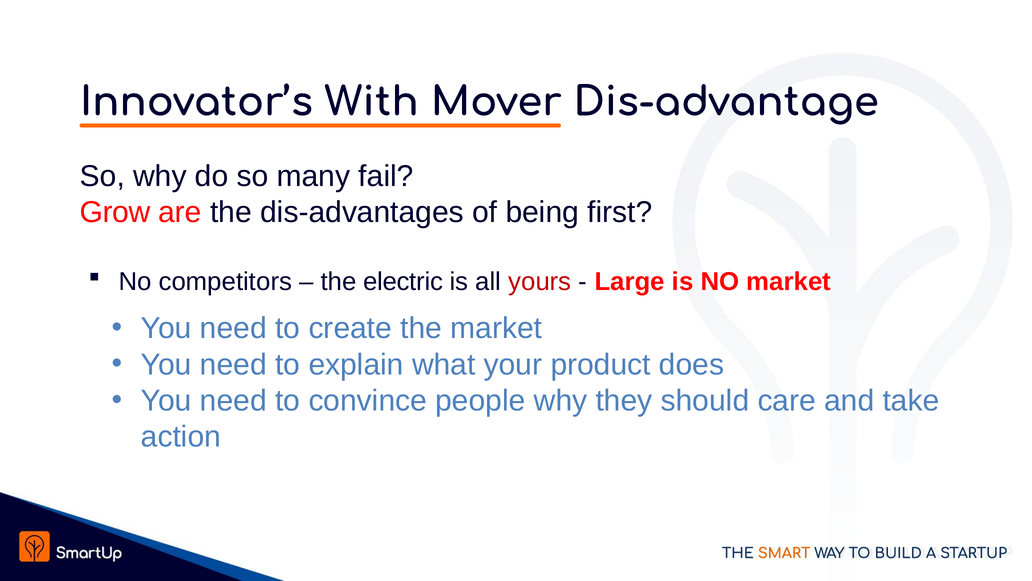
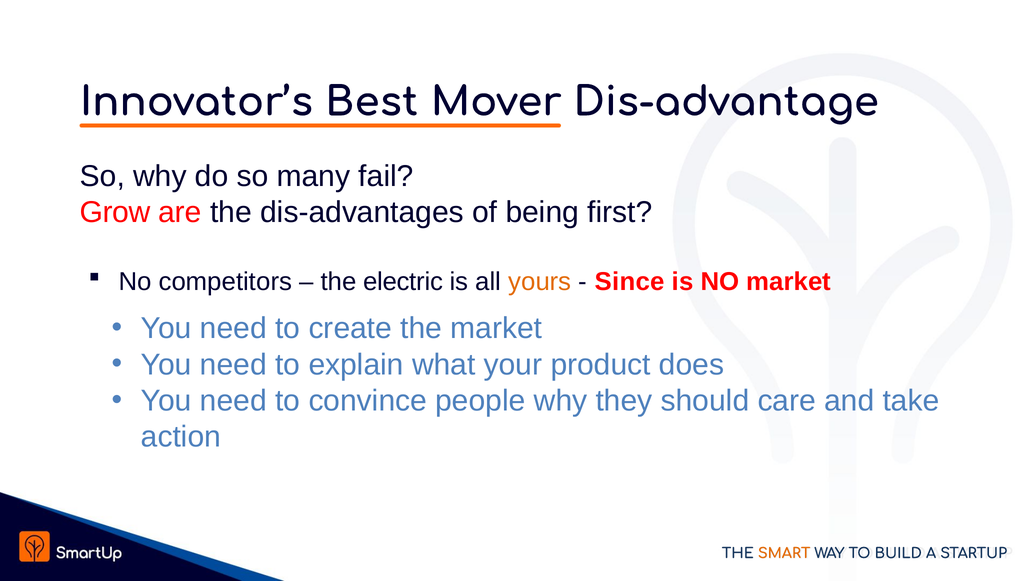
With: With -> Best
yours colour: red -> orange
Large: Large -> Since
